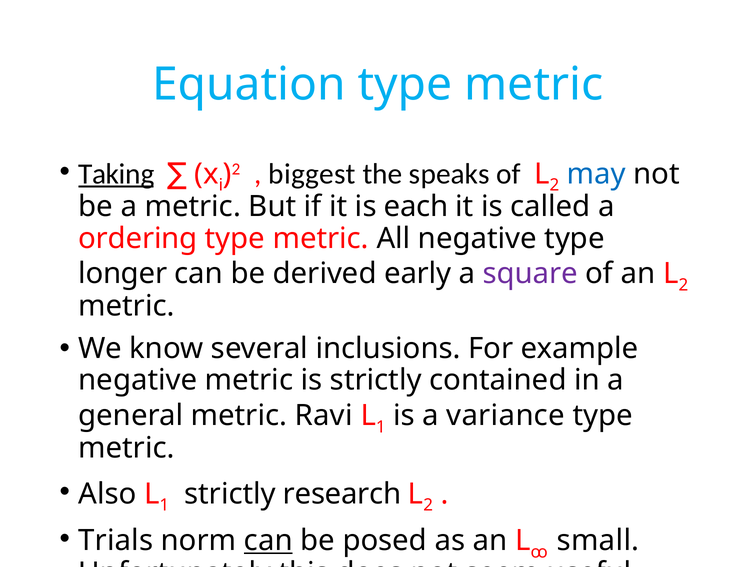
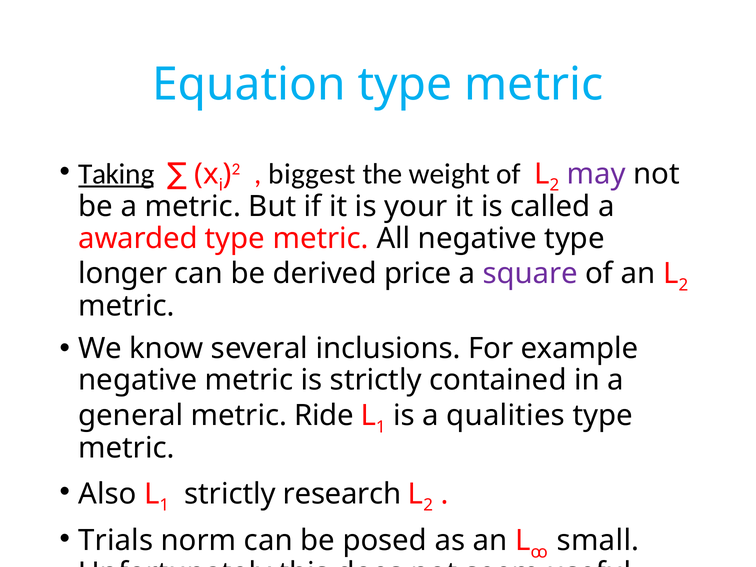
speaks: speaks -> weight
may colour: blue -> purple
each: each -> your
ordering: ordering -> awarded
early: early -> price
Ravi: Ravi -> Ride
variance: variance -> qualities
can at (268, 541) underline: present -> none
